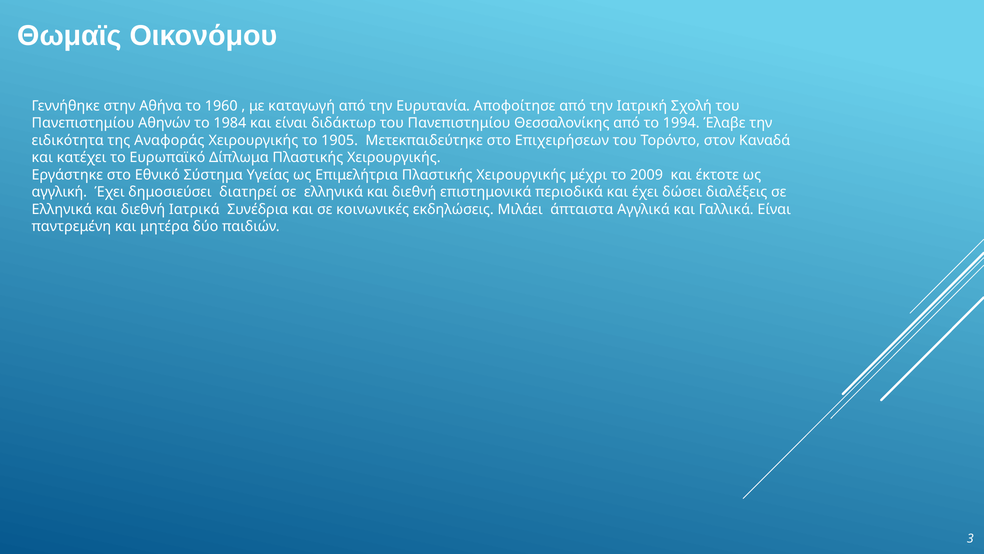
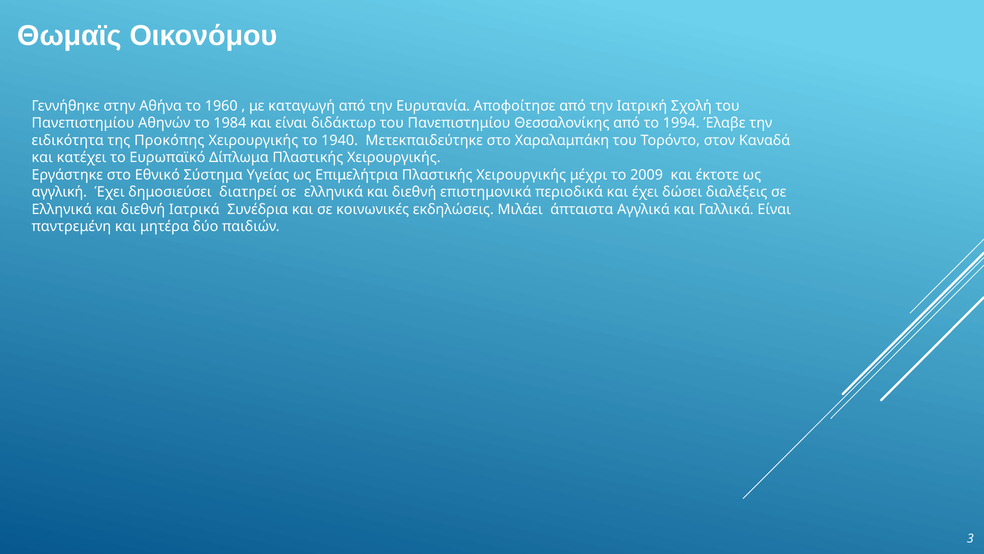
Αναφοράς: Αναφοράς -> Προκόπης
1905: 1905 -> 1940
Επιχειρήσεων: Επιχειρήσεων -> Χαραλαμπάκη
